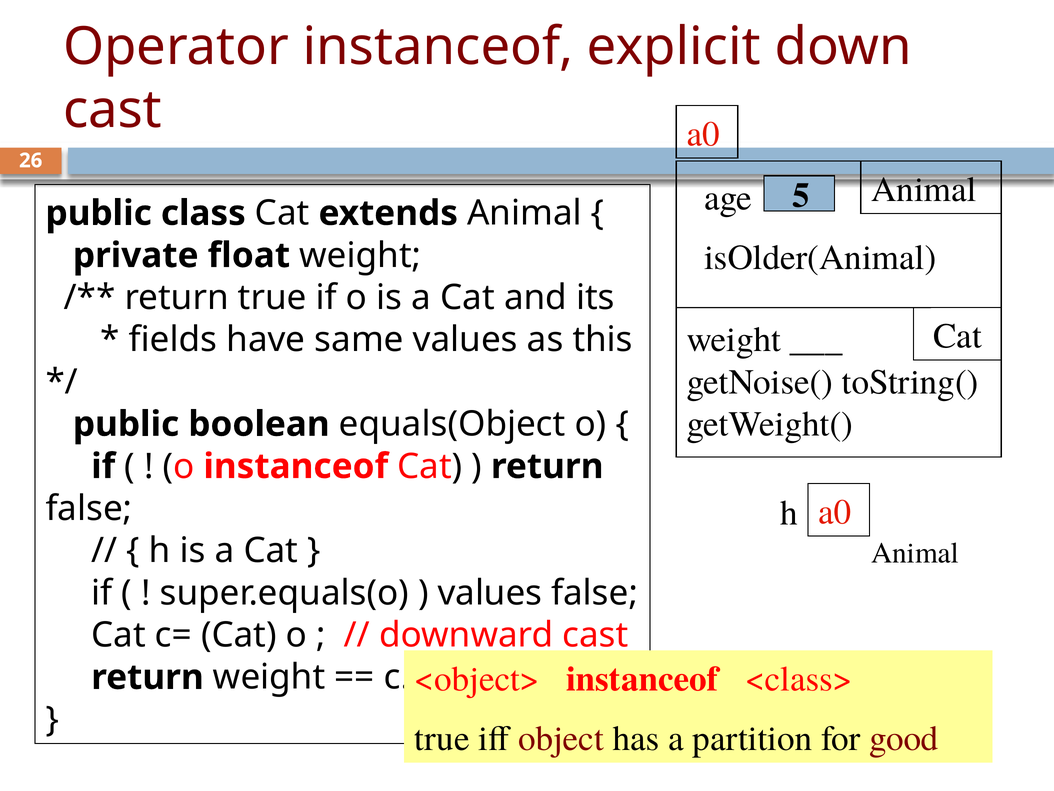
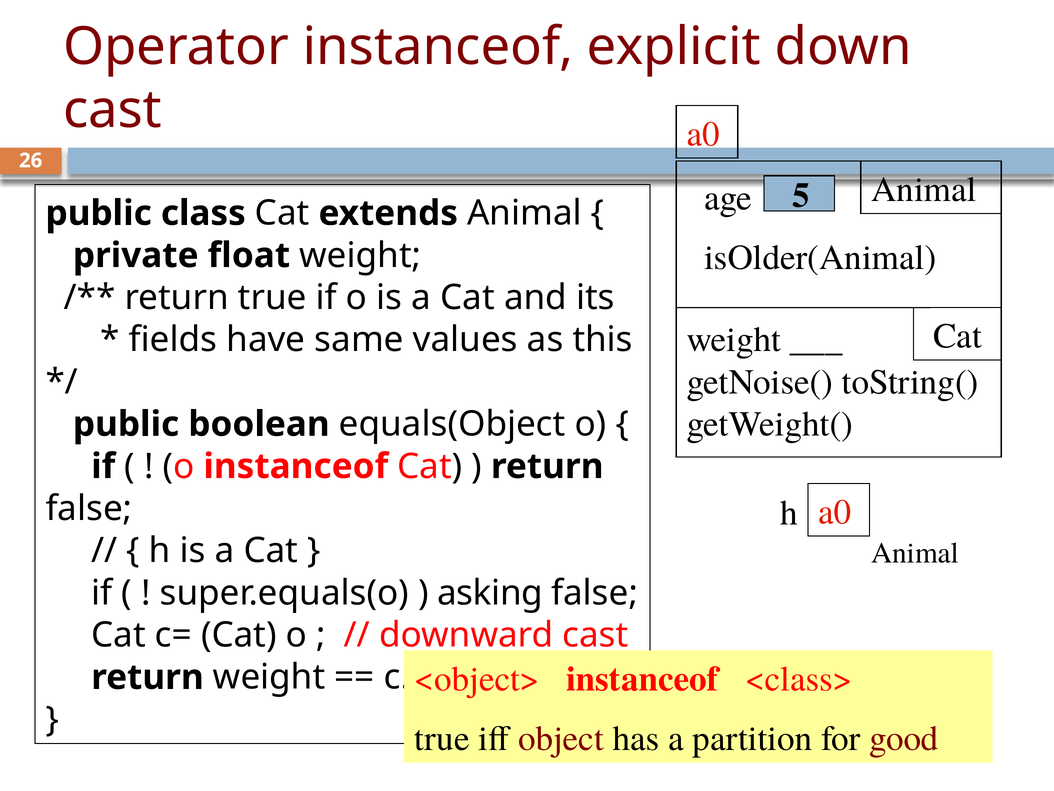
values at (490, 593): values -> asking
